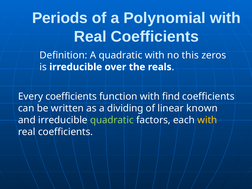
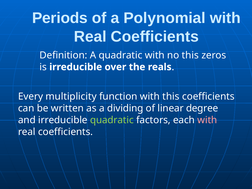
Every coefficients: coefficients -> multiplicity
with find: find -> this
known: known -> degree
with at (207, 120) colour: yellow -> pink
